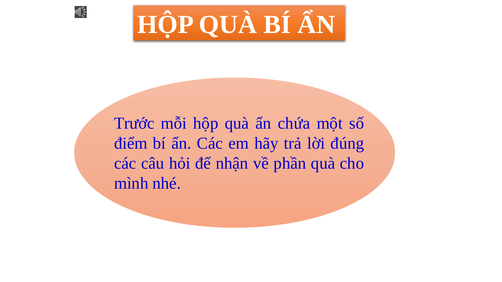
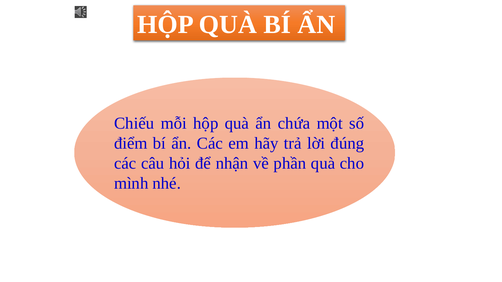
Trước: Trước -> Chiếu
